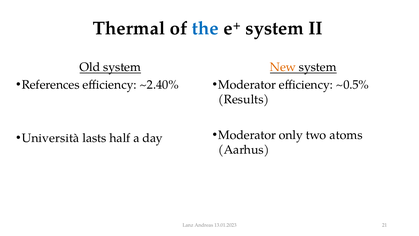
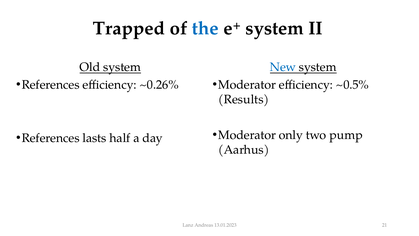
Thermal: Thermal -> Trapped
New colour: orange -> blue
~2.40%: ~2.40% -> ~0.26%
atoms: atoms -> pump
Università at (51, 138): Università -> References
